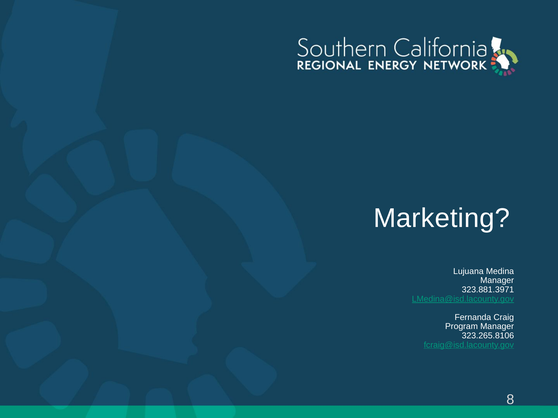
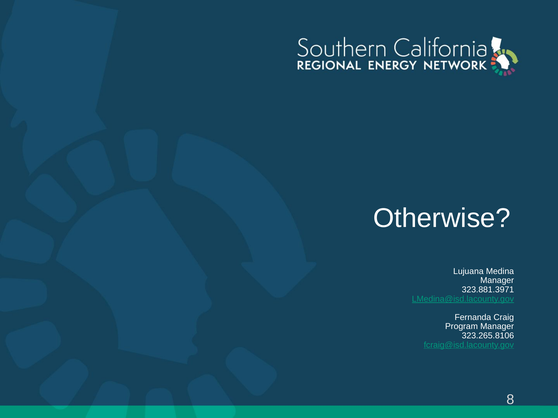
Marketing: Marketing -> Otherwise
